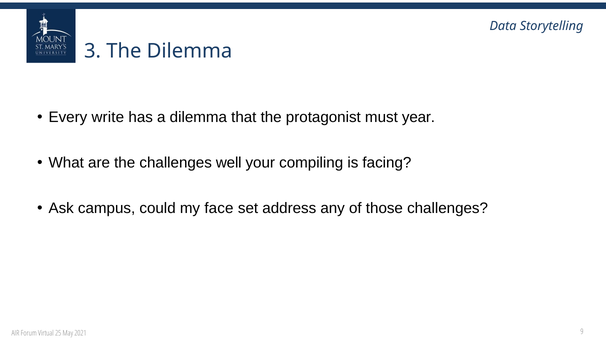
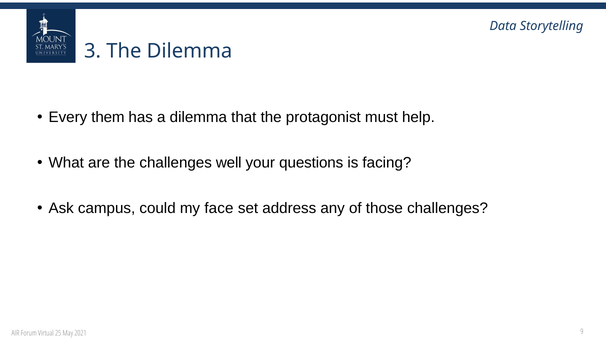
write: write -> them
year: year -> help
compiling: compiling -> questions
